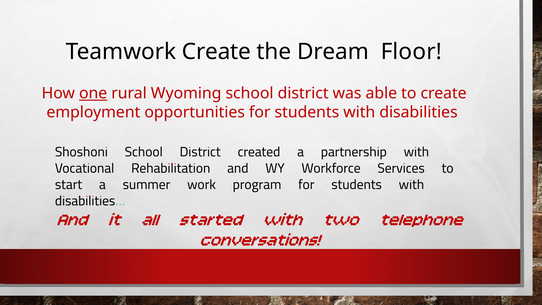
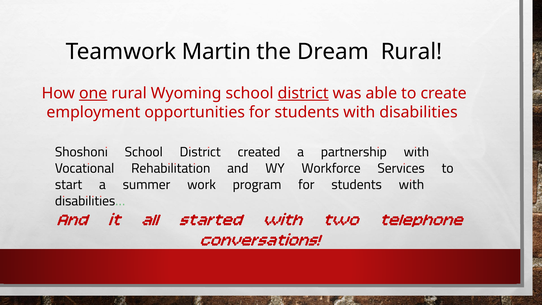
Teamwork Create: Create -> Martin
Dream Floor: Floor -> Rural
district underline: none -> present
